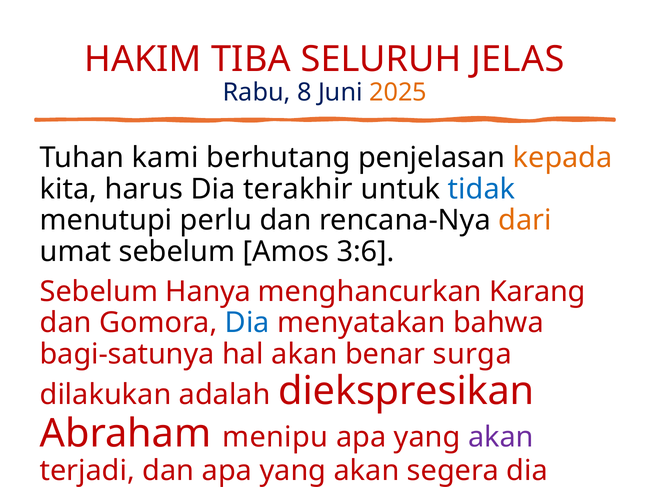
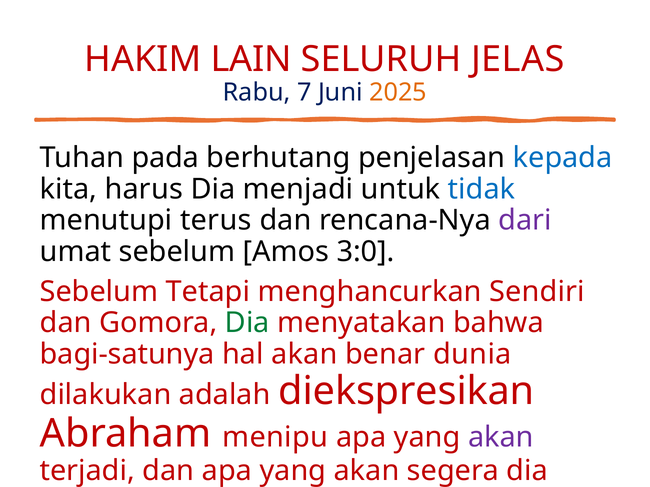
TIBA: TIBA -> LAIN
8: 8 -> 7
kami: kami -> pada
kepada colour: orange -> blue
terakhir: terakhir -> menjadi
perlu: perlu -> terus
dari colour: orange -> purple
3:6: 3:6 -> 3:0
Hanya: Hanya -> Tetapi
Karang: Karang -> Sendiri
Dia at (247, 323) colour: blue -> green
surga: surga -> dunia
